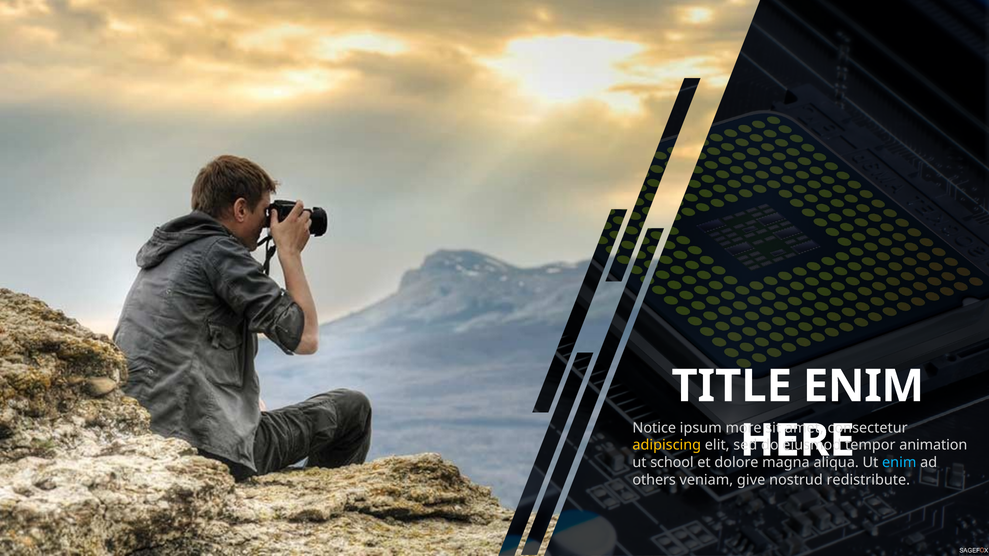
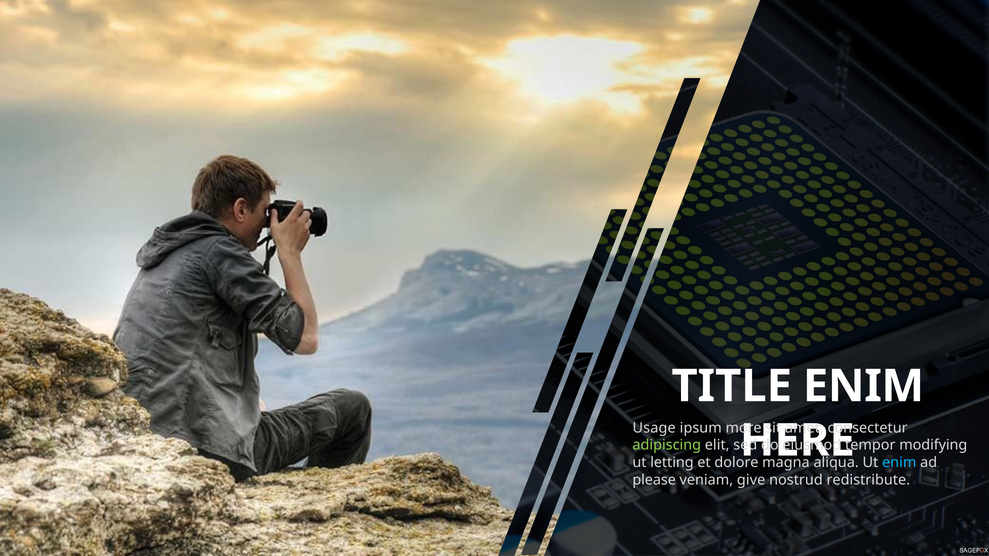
Notice: Notice -> Usage
adipiscing colour: yellow -> light green
animation: animation -> modifying
school: school -> letting
others: others -> please
